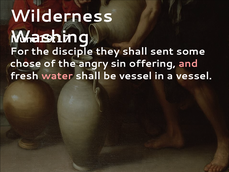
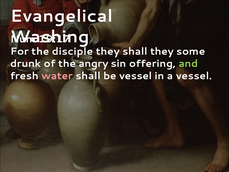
Wilderness: Wilderness -> Evangelical
shall sent: sent -> they
chose: chose -> drunk
and colour: pink -> light green
